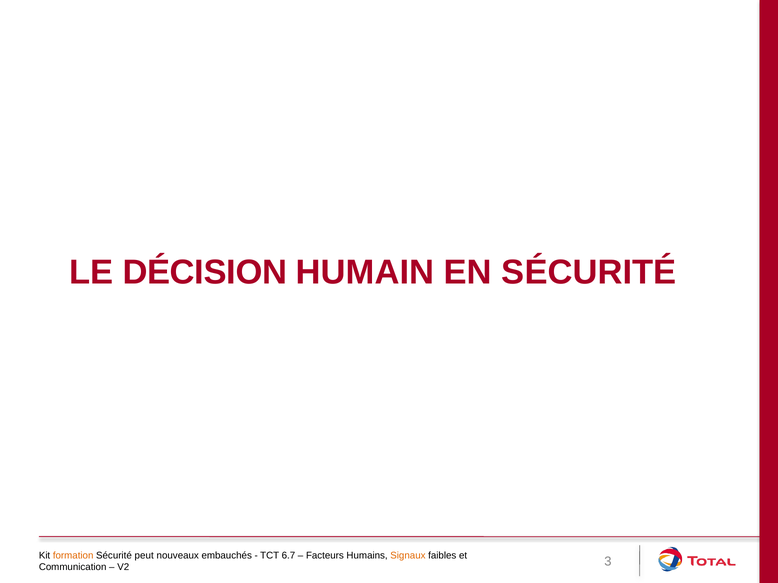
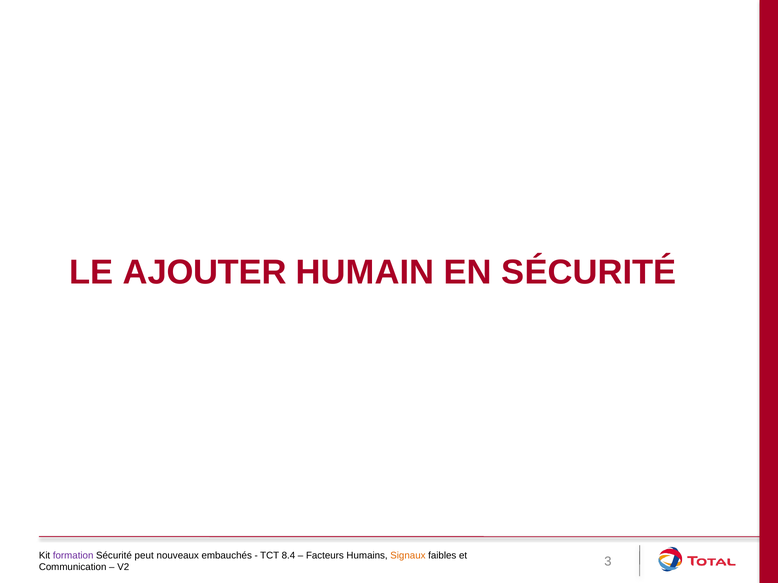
DÉCISION: DÉCISION -> AJOUTER
formation colour: orange -> purple
6.7: 6.7 -> 8.4
